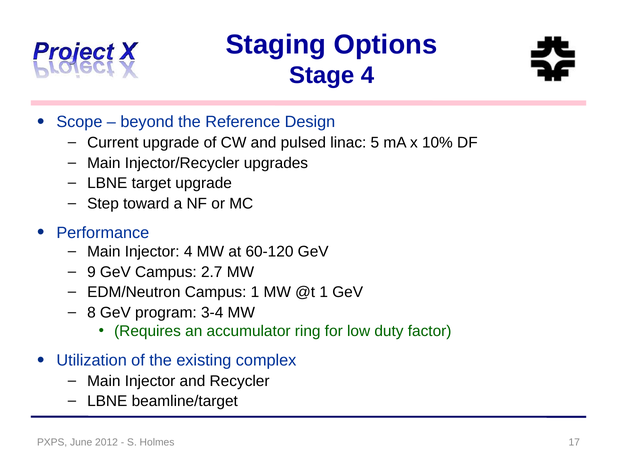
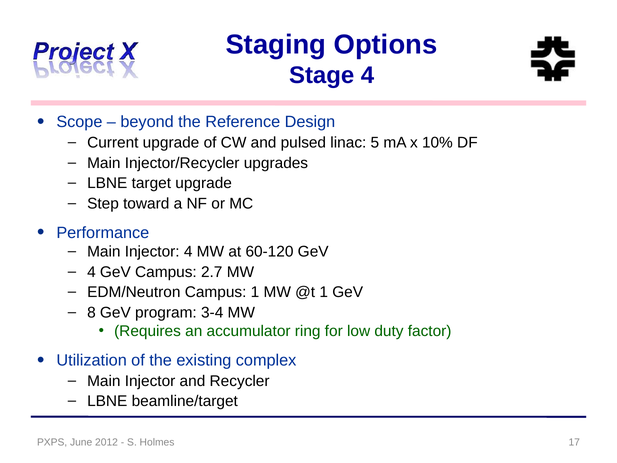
9 at (91, 272): 9 -> 4
